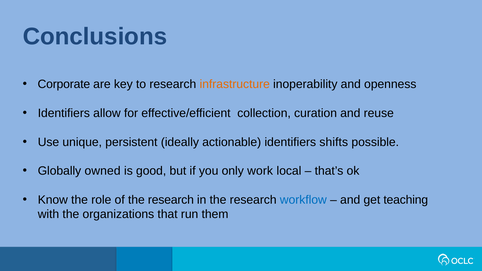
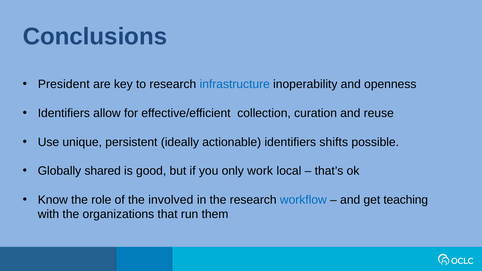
Corporate: Corporate -> President
infrastructure colour: orange -> blue
owned: owned -> shared
of the research: research -> involved
